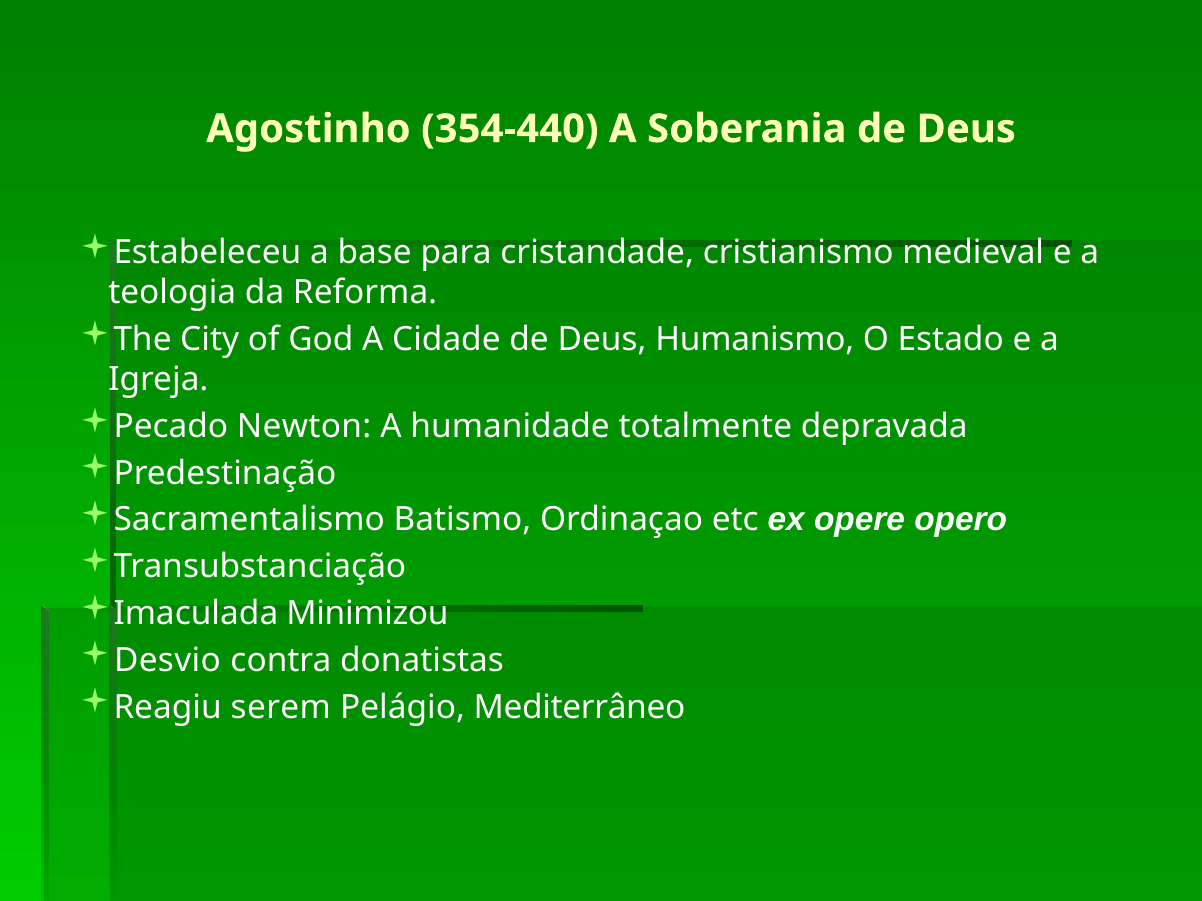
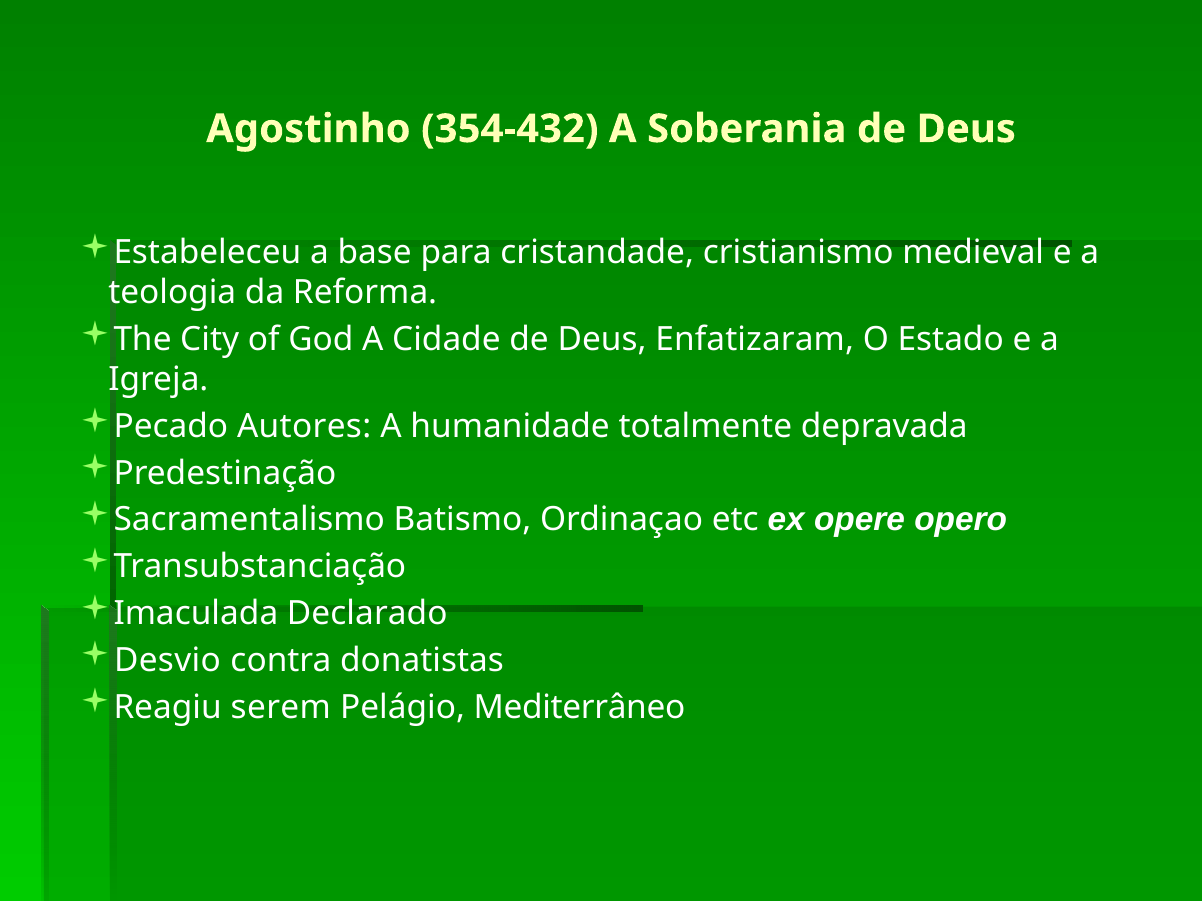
354-440: 354-440 -> 354-432
Humanismo: Humanismo -> Enfatizaram
Newton: Newton -> Autores
Minimizou: Minimizou -> Declarado
